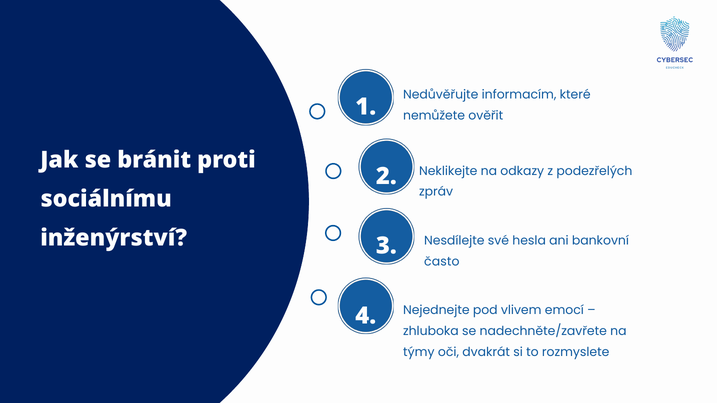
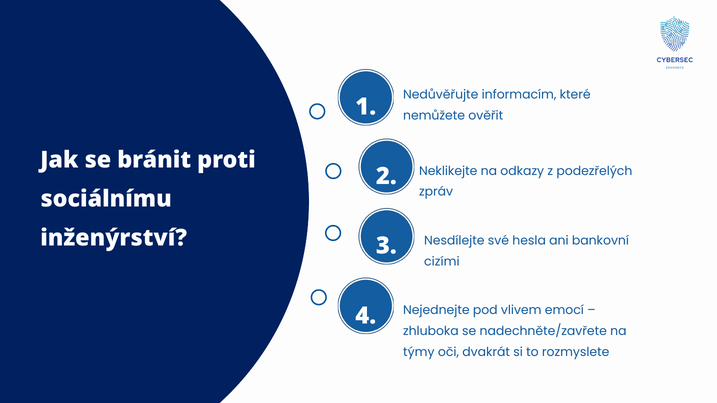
často: často -> cizími
